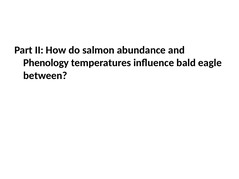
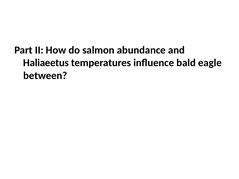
Phenology: Phenology -> Haliaeetus
